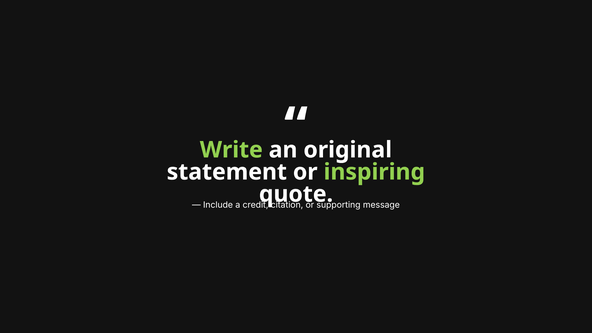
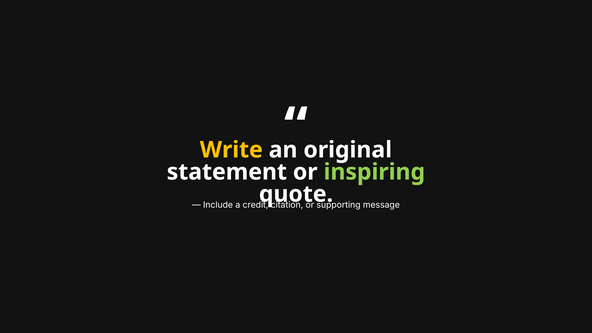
Write colour: light green -> yellow
